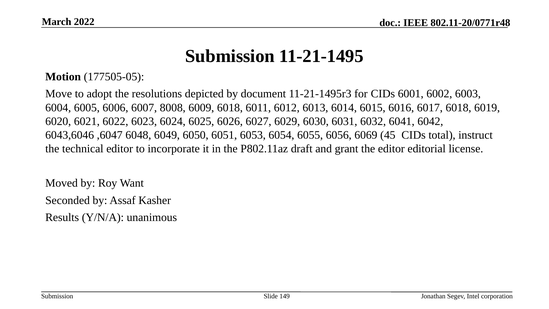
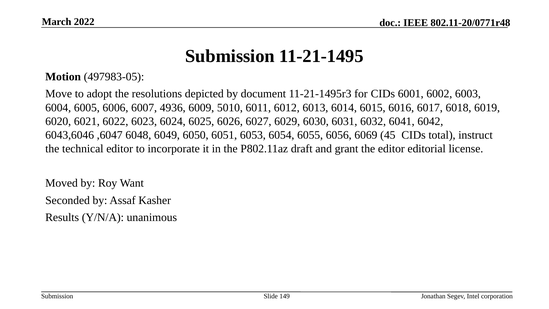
177505-05: 177505-05 -> 497983-05
8008: 8008 -> 4936
6009 6018: 6018 -> 5010
